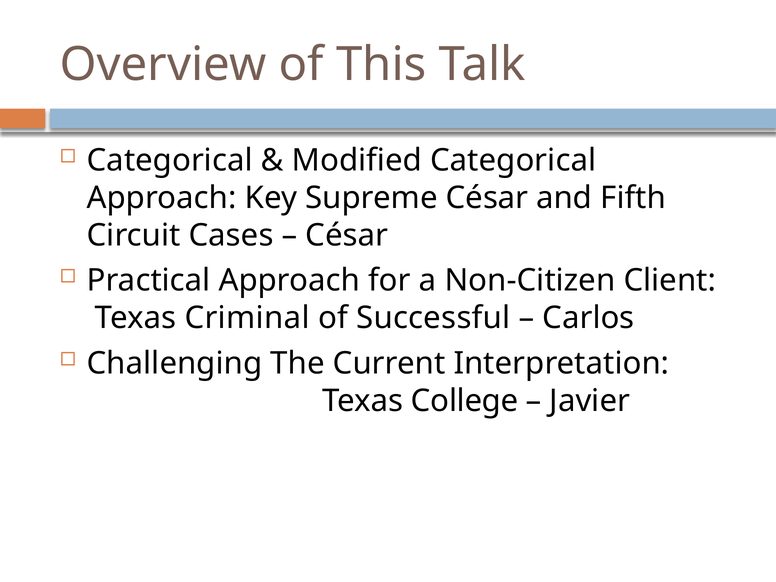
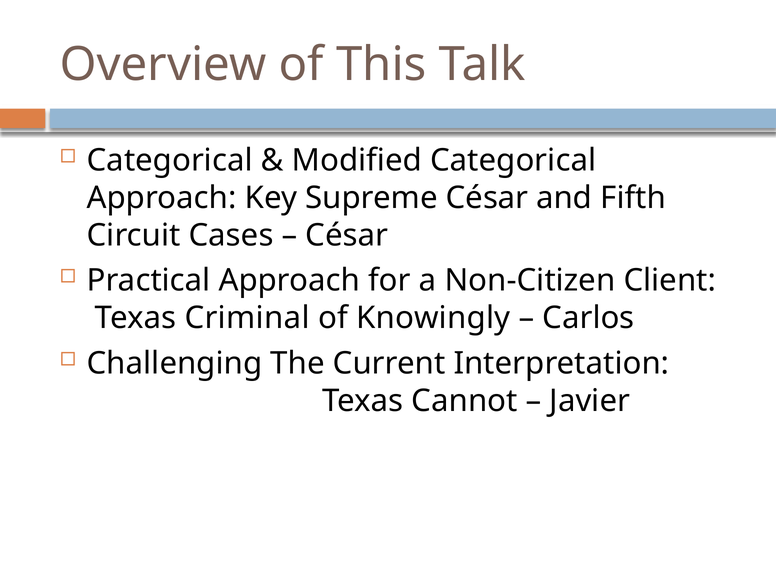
Successful: Successful -> Knowingly
College: College -> Cannot
